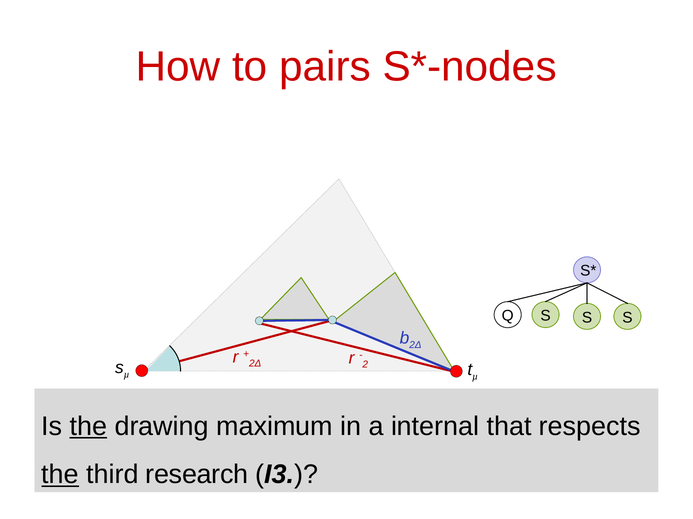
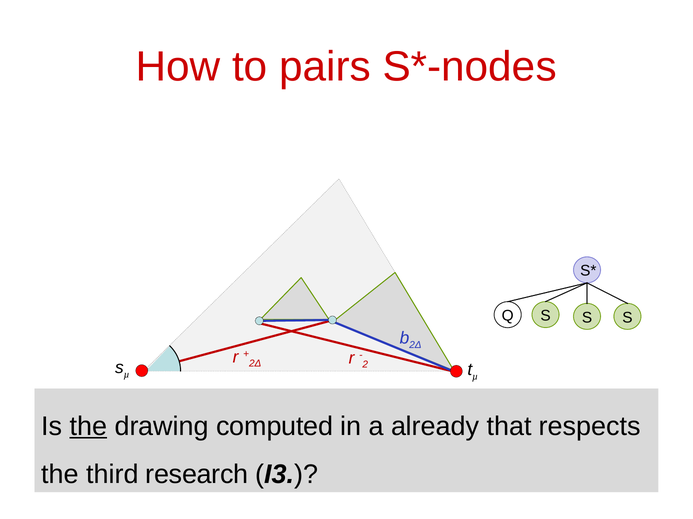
maximum: maximum -> computed
internal: internal -> already
the at (60, 475) underline: present -> none
